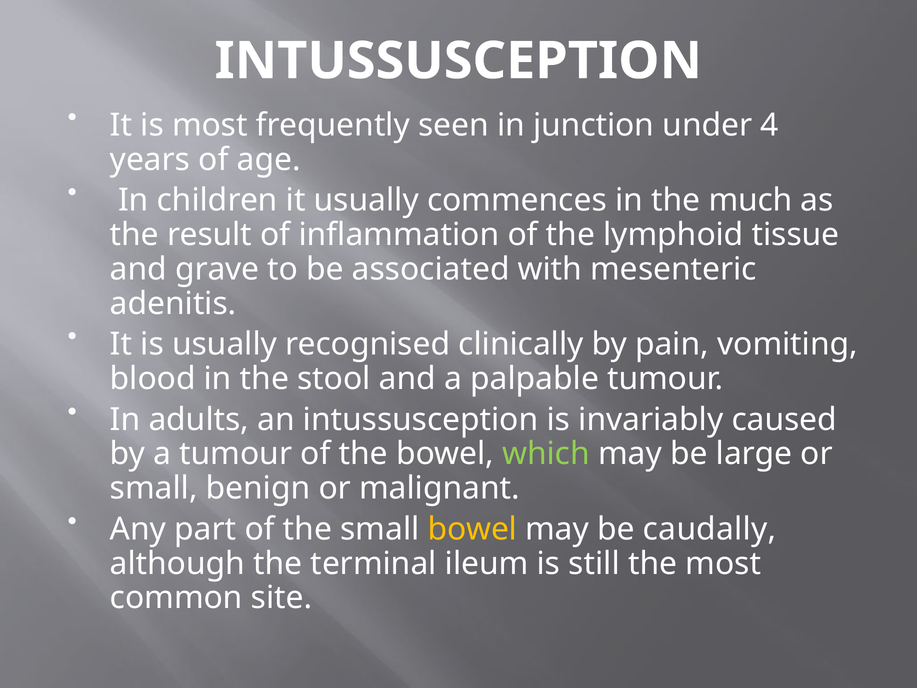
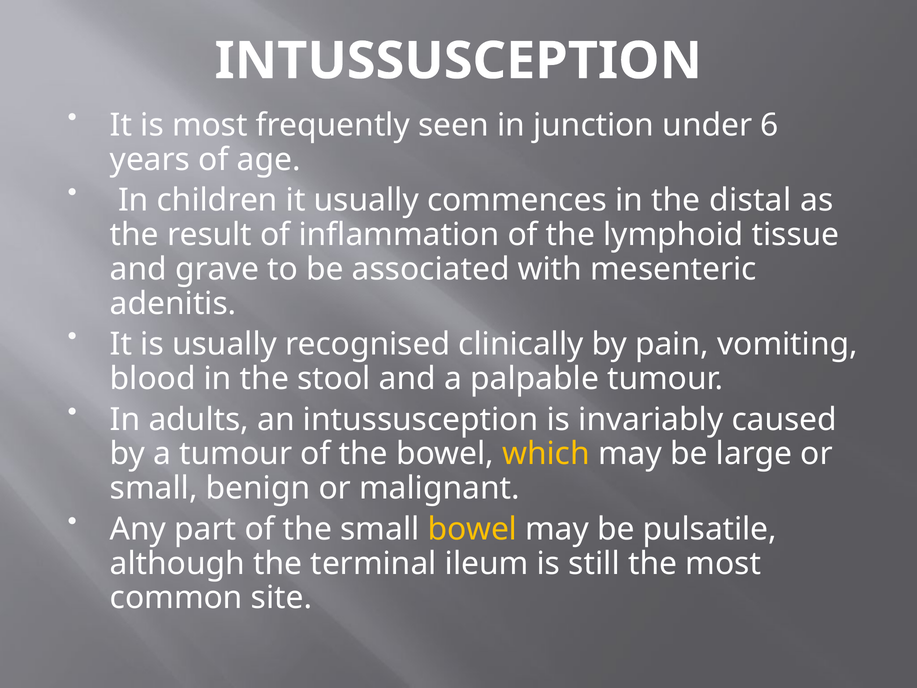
4: 4 -> 6
much: much -> distal
which colour: light green -> yellow
caudally: caudally -> pulsatile
